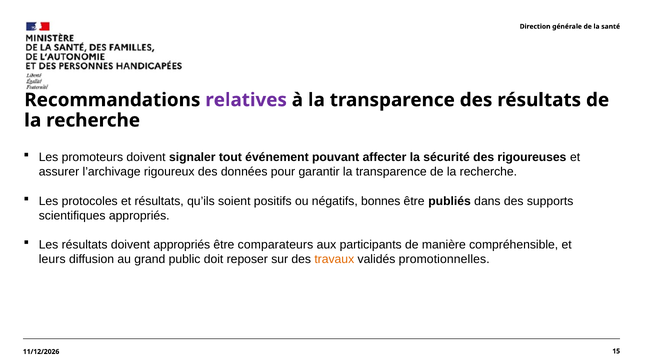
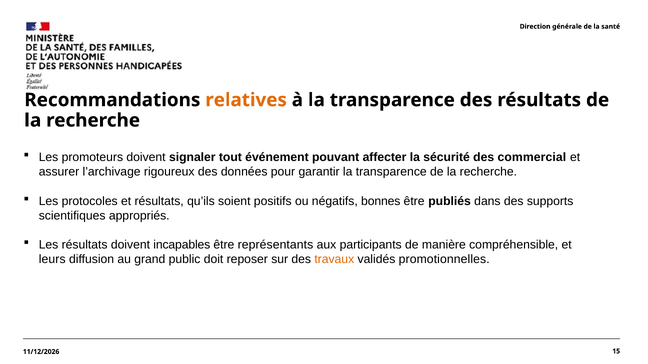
relatives colour: purple -> orange
rigoureuses: rigoureuses -> commercial
doivent appropriés: appropriés -> incapables
comparateurs: comparateurs -> représentants
